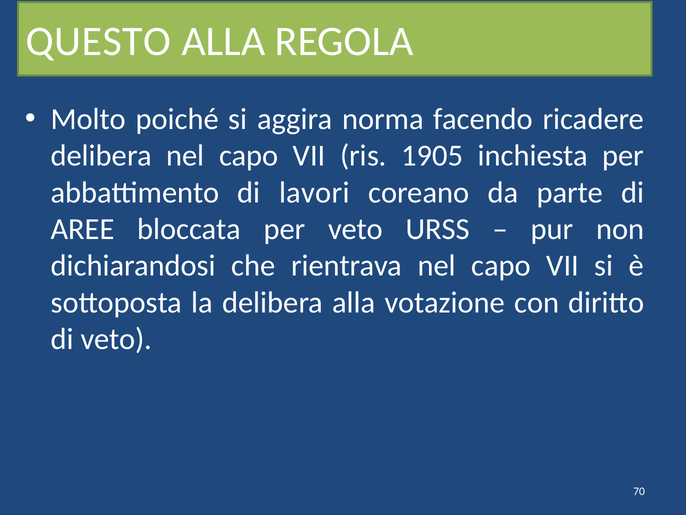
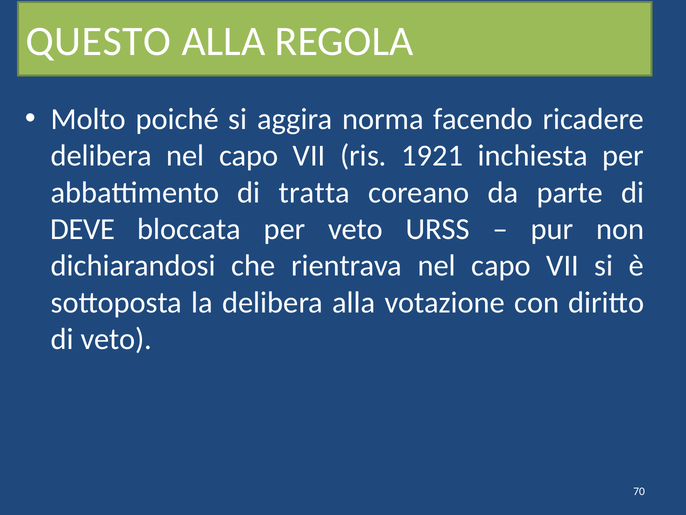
1905: 1905 -> 1921
lavori: lavori -> tratta
AREE: AREE -> DEVE
